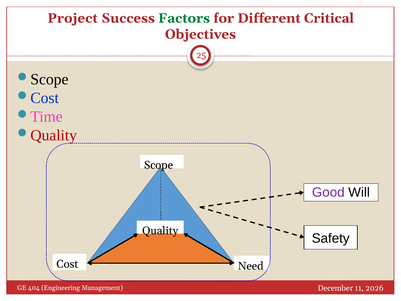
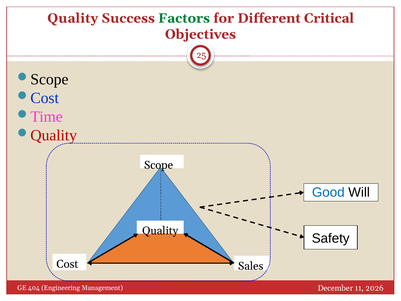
Project at (73, 18): Project -> Quality
Good colour: purple -> blue
Need: Need -> Sales
